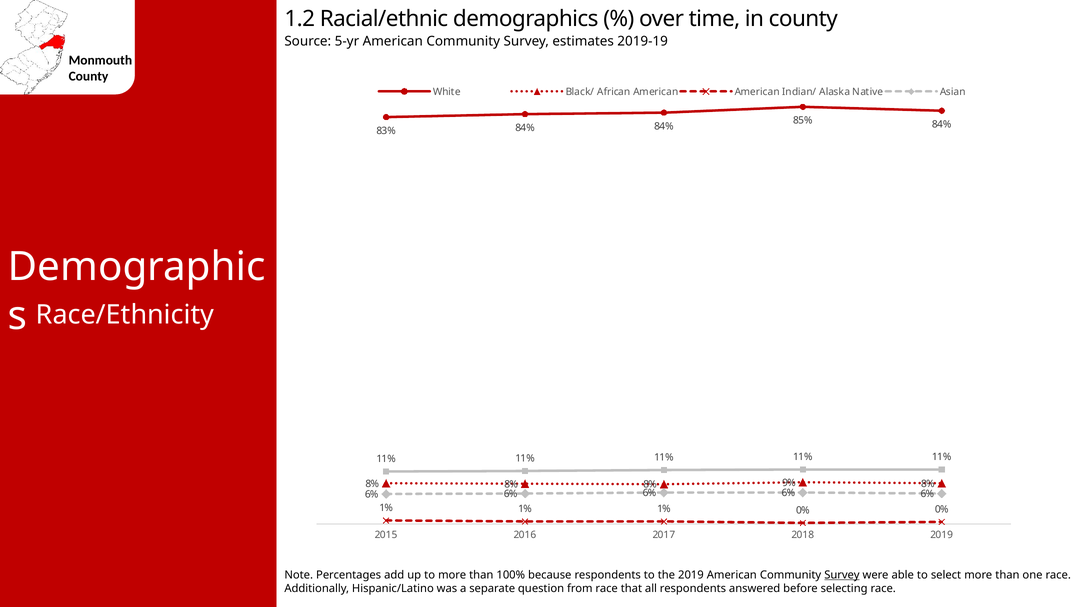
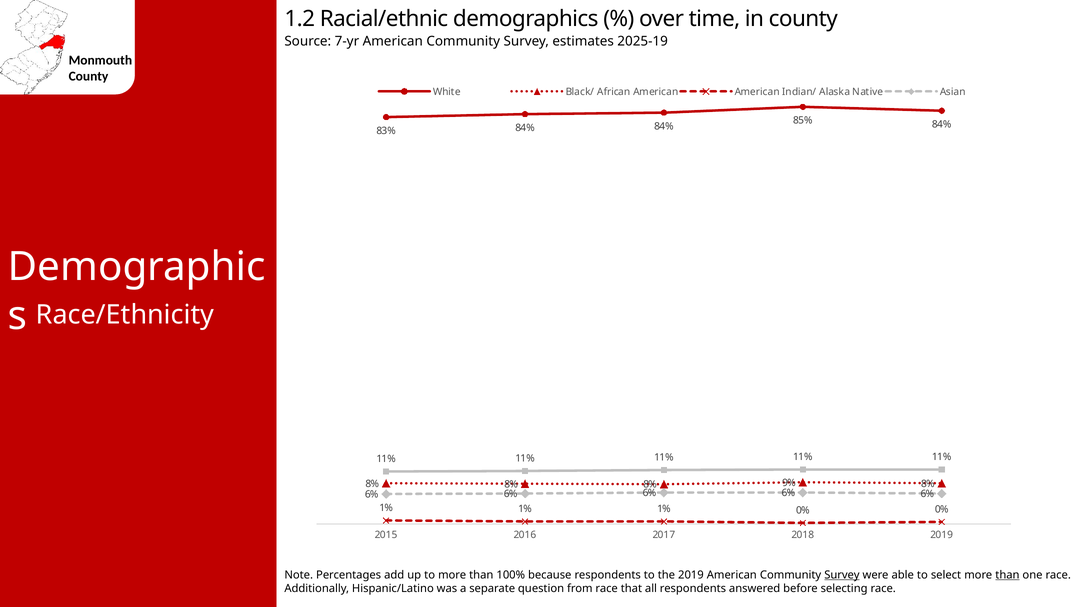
5-yr: 5-yr -> 7-yr
2019-19: 2019-19 -> 2025-19
than at (1007, 575) underline: none -> present
